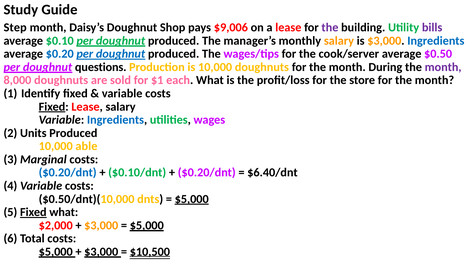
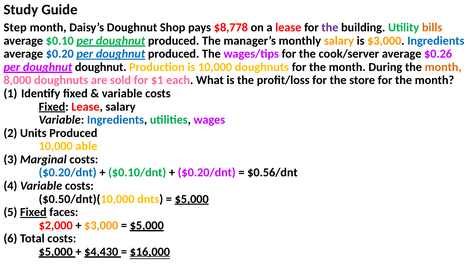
$9,006: $9,006 -> $8,778
bills colour: purple -> orange
$0.50: $0.50 -> $0.26
doughnut questions: questions -> doughnut
month at (443, 67) colour: purple -> orange
$6.40/dnt: $6.40/dnt -> $0.56/dnt
Fixed what: what -> faces
$3,000 at (101, 252): $3,000 -> $4,430
$10,500: $10,500 -> $16,000
